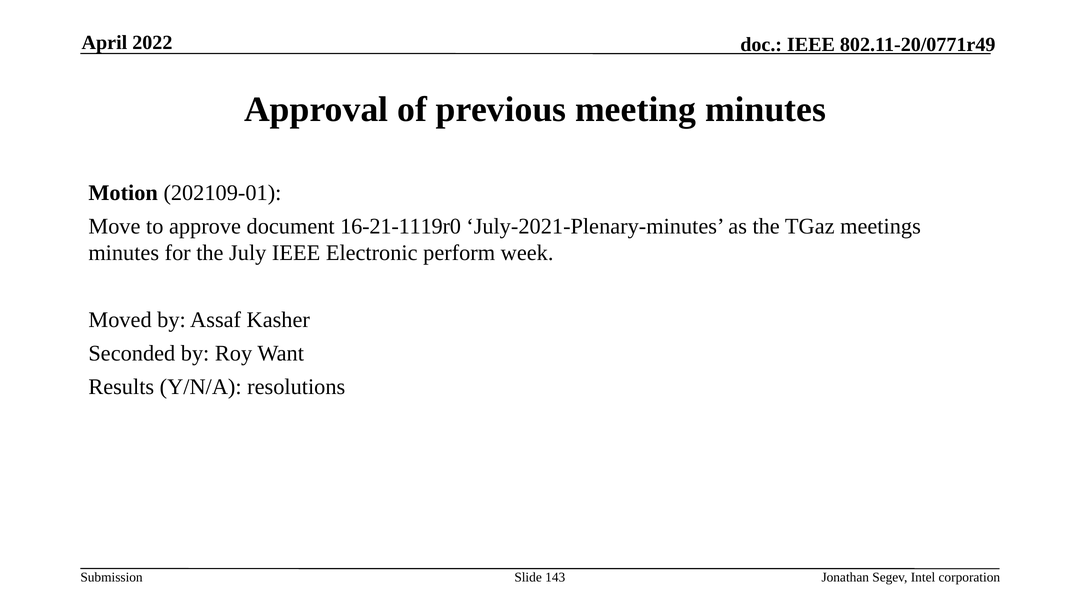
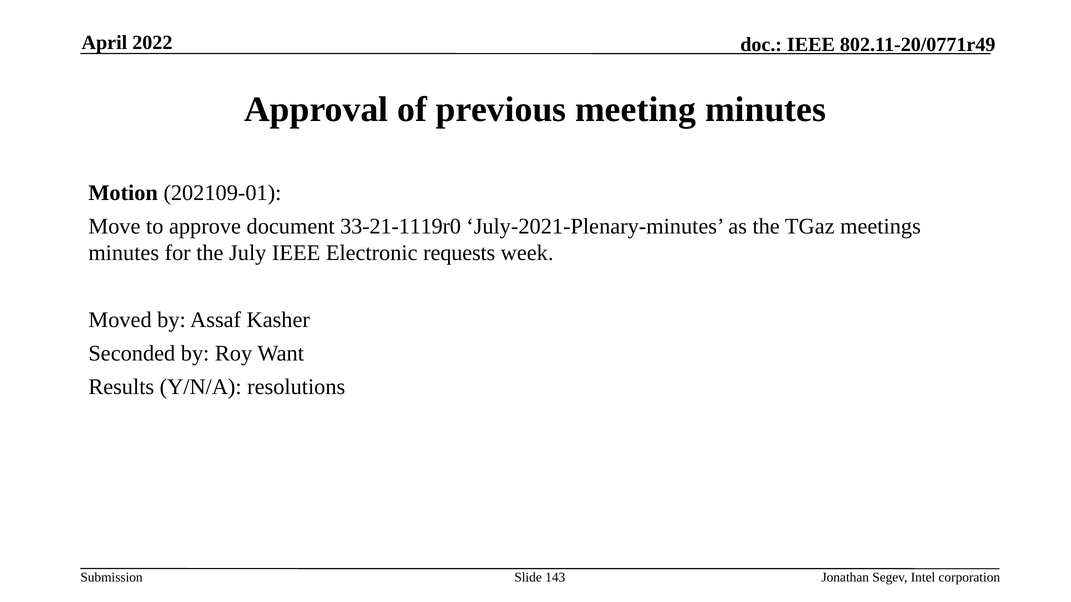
16-21-1119r0: 16-21-1119r0 -> 33-21-1119r0
perform: perform -> requests
